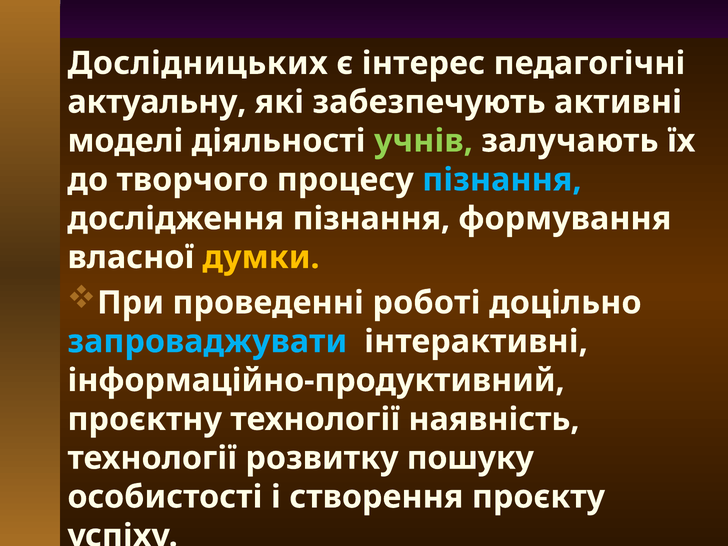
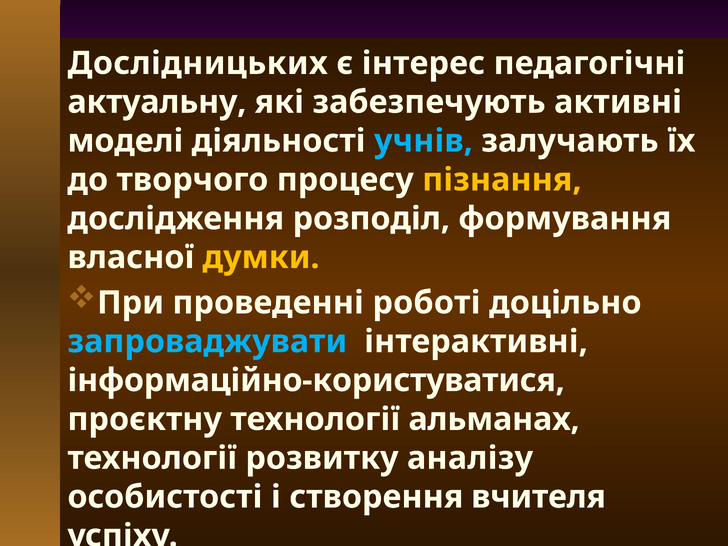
учнів colour: light green -> light blue
пізнання at (502, 180) colour: light blue -> yellow
дослідження пізнання: пізнання -> розподіл
інформаційно-продуктивний: інформаційно-продуктивний -> інформаційно-користуватися
наявність: наявність -> альманах
пошуку: пошуку -> аналізу
проєкту: проєкту -> вчителя
